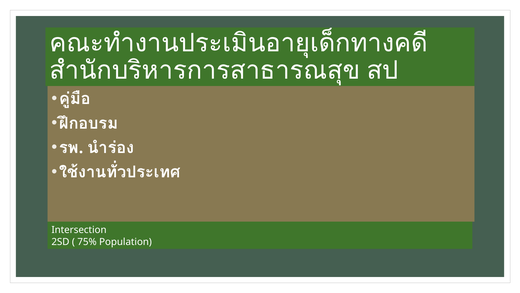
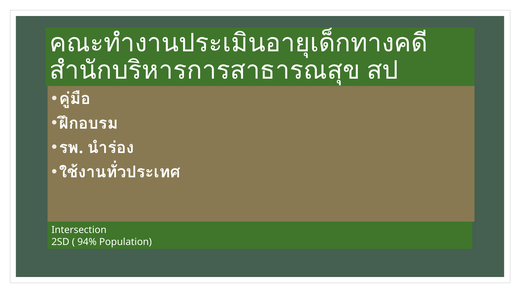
75%: 75% -> 94%
